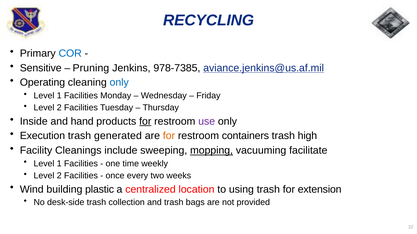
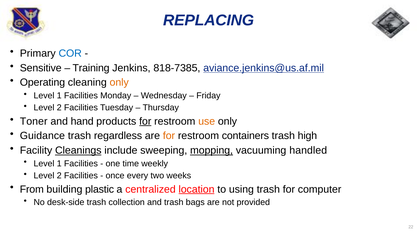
RECYCLING: RECYCLING -> REPLACING
Pruning: Pruning -> Training
978-7385: 978-7385 -> 818-7385
only at (119, 83) colour: blue -> orange
Inside: Inside -> Toner
use colour: purple -> orange
Execution: Execution -> Guidance
generated: generated -> regardless
Cleanings underline: none -> present
facilitate: facilitate -> handled
Wind: Wind -> From
location underline: none -> present
extension: extension -> computer
